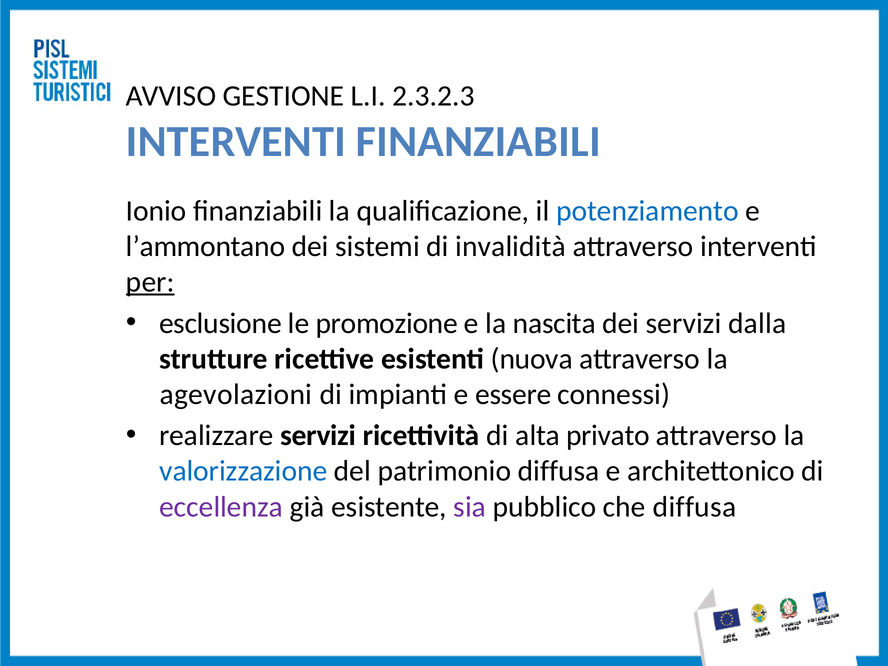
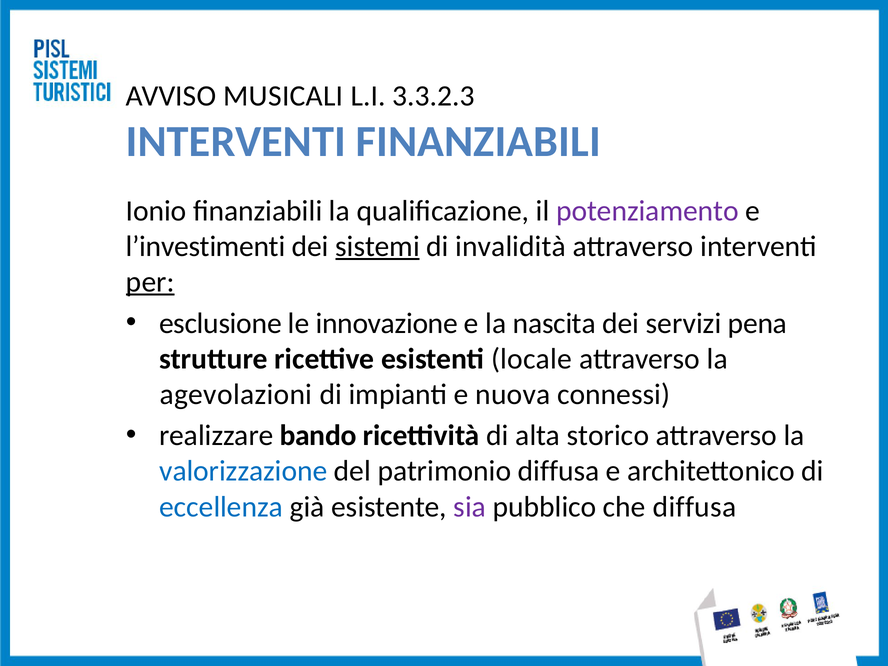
GESTIONE: GESTIONE -> MUSICALI
2.3.2.3: 2.3.2.3 -> 3.3.2.3
potenziamento colour: blue -> purple
l’ammontano: l’ammontano -> l’investimenti
sistemi underline: none -> present
promozione: promozione -> innovazione
dalla: dalla -> pena
nuova: nuova -> locale
essere: essere -> nuova
realizzare servizi: servizi -> bando
privato: privato -> storico
eccellenza colour: purple -> blue
